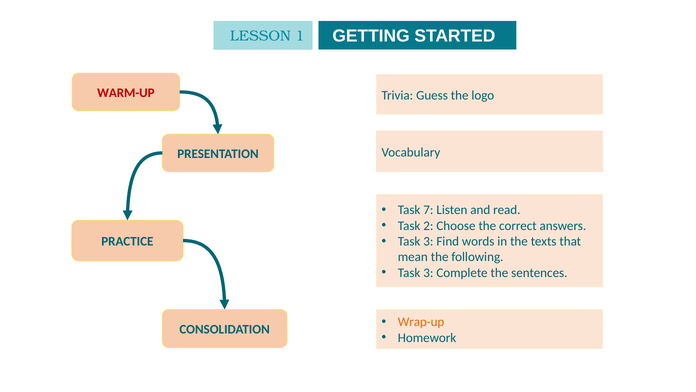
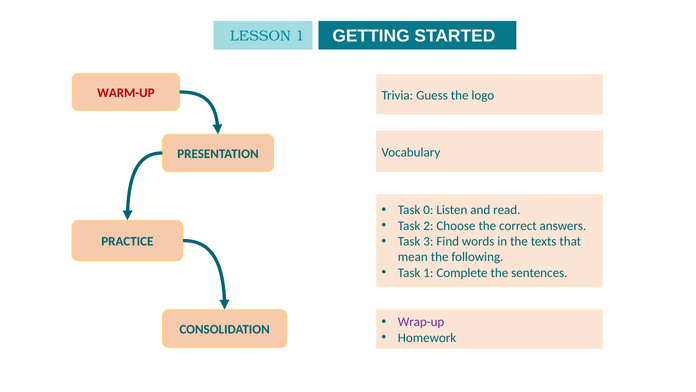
7: 7 -> 0
3 at (428, 273): 3 -> 1
Wrap-up colour: orange -> purple
